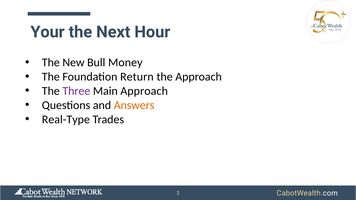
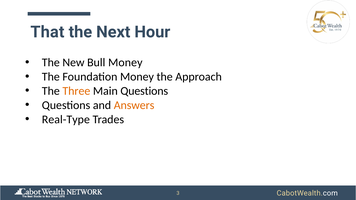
Your: Your -> That
Foundation Return: Return -> Money
Three colour: purple -> orange
Main Approach: Approach -> Questions
